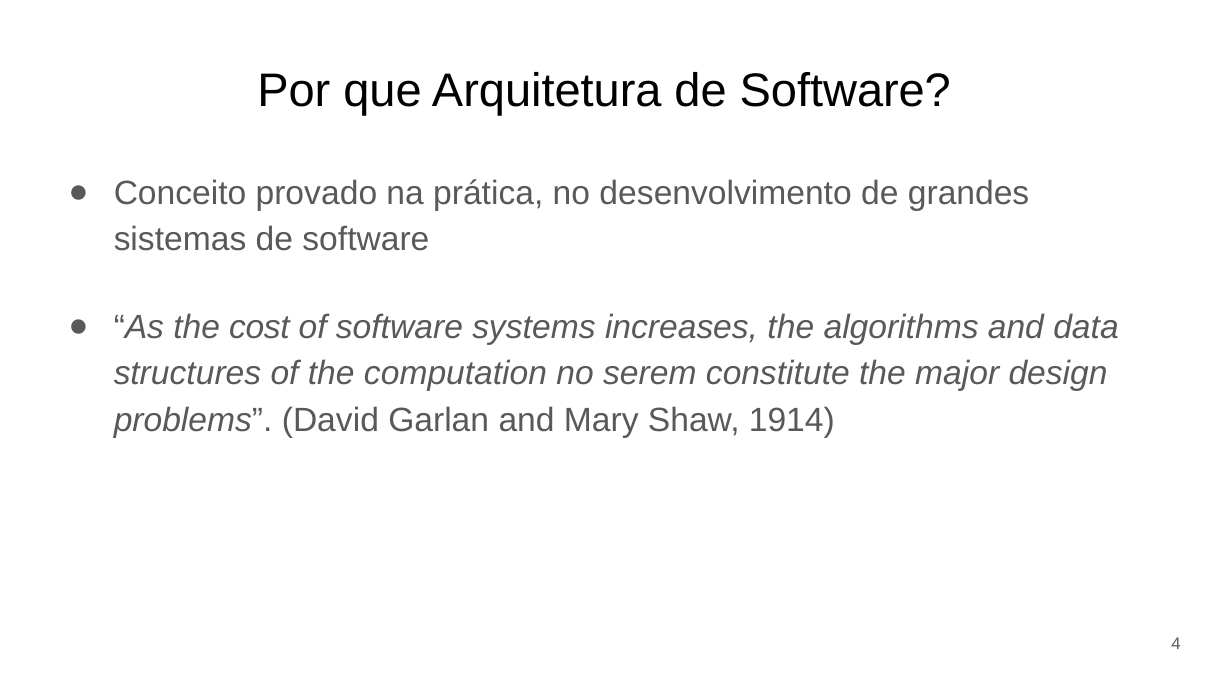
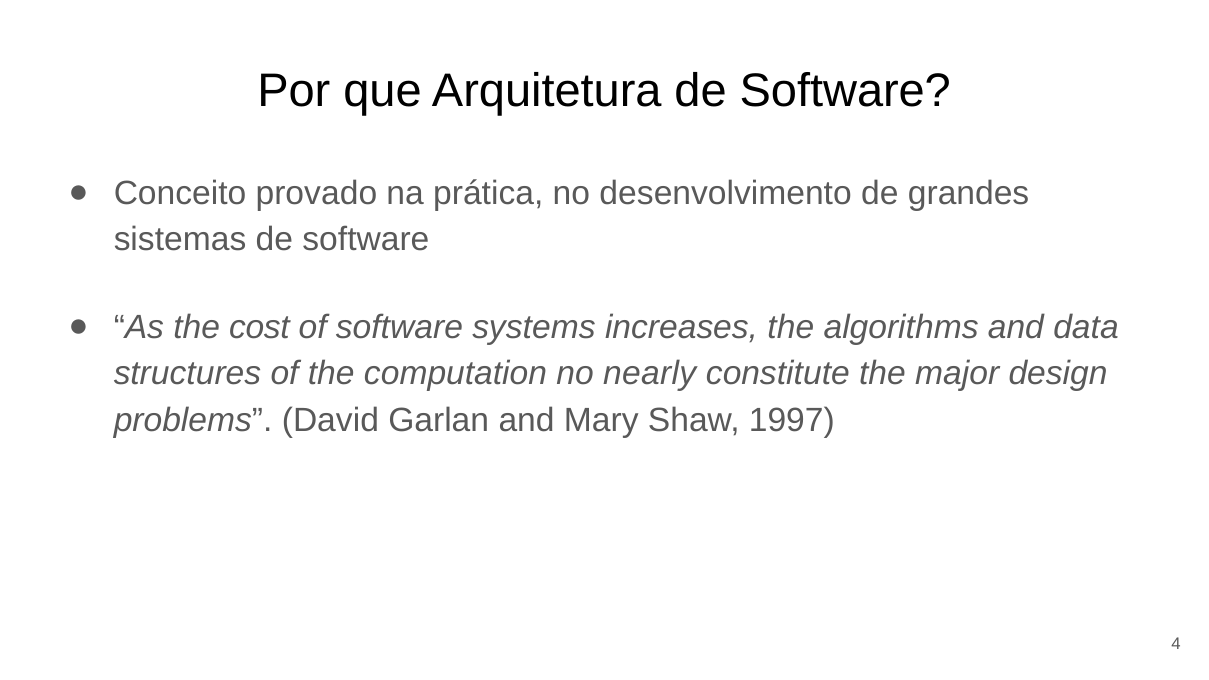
serem: serem -> nearly
1914: 1914 -> 1997
